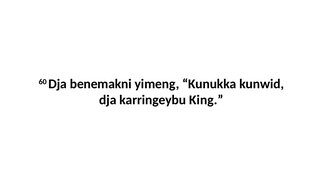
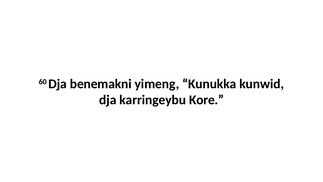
King: King -> Kore
